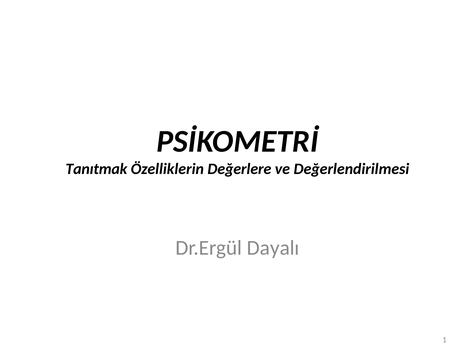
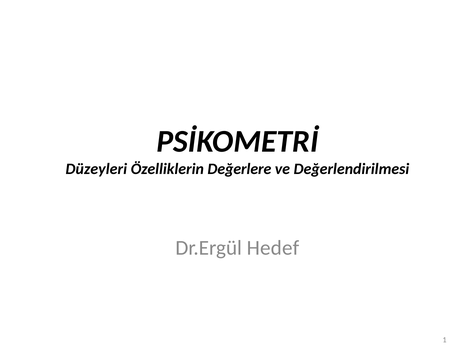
Tanıtmak: Tanıtmak -> Düzeyleri
Dayalı: Dayalı -> Hedef
